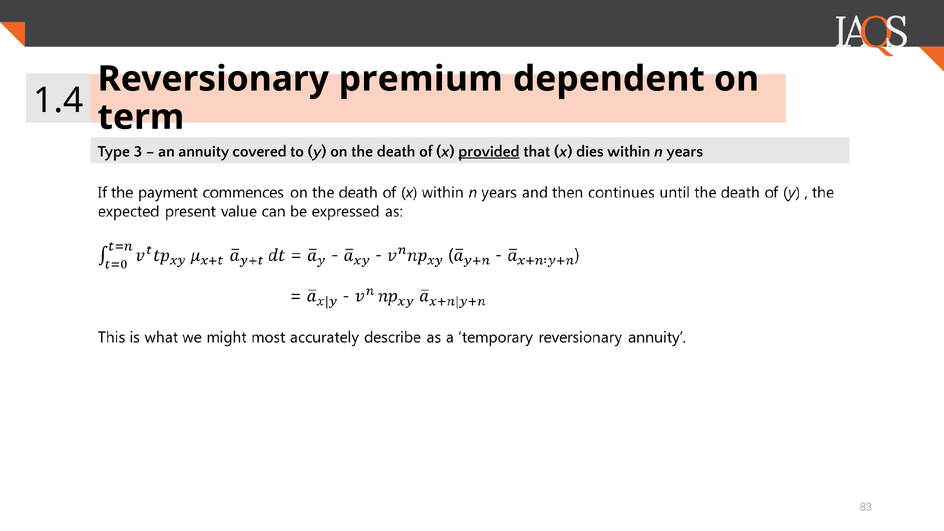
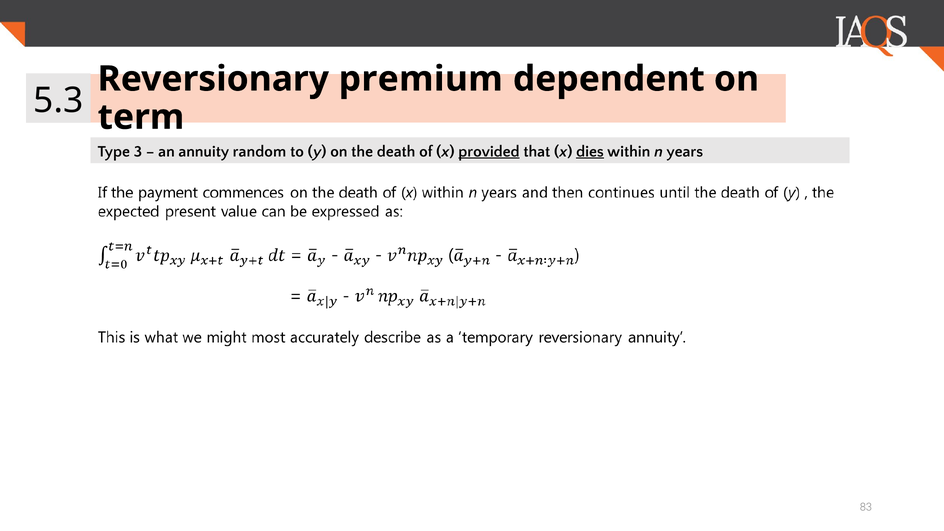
1.4: 1.4 -> 5.3
covered: covered -> random
dies underline: none -> present
